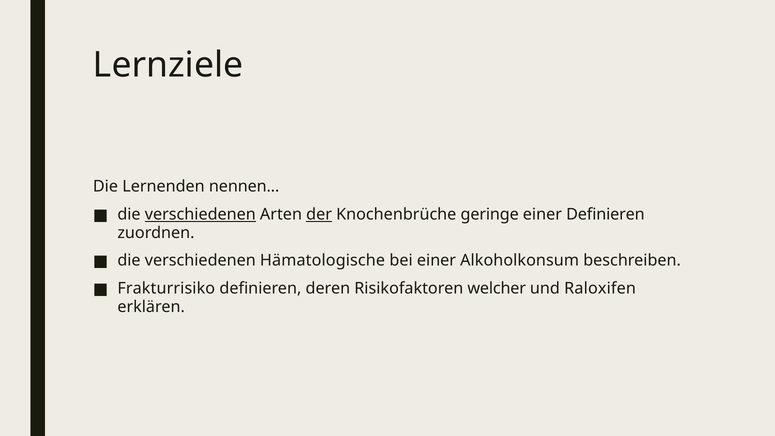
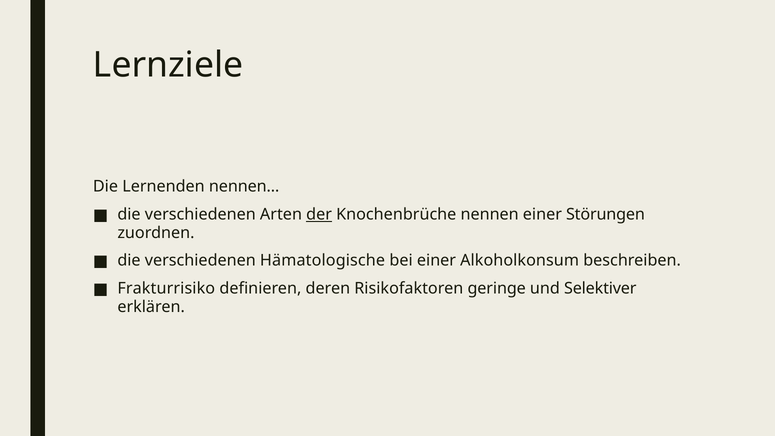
verschiedenen at (200, 214) underline: present -> none
geringe: geringe -> nennen
einer Definieren: Definieren -> Störungen
welcher: welcher -> geringe
Raloxifen: Raloxifen -> Selektiver
